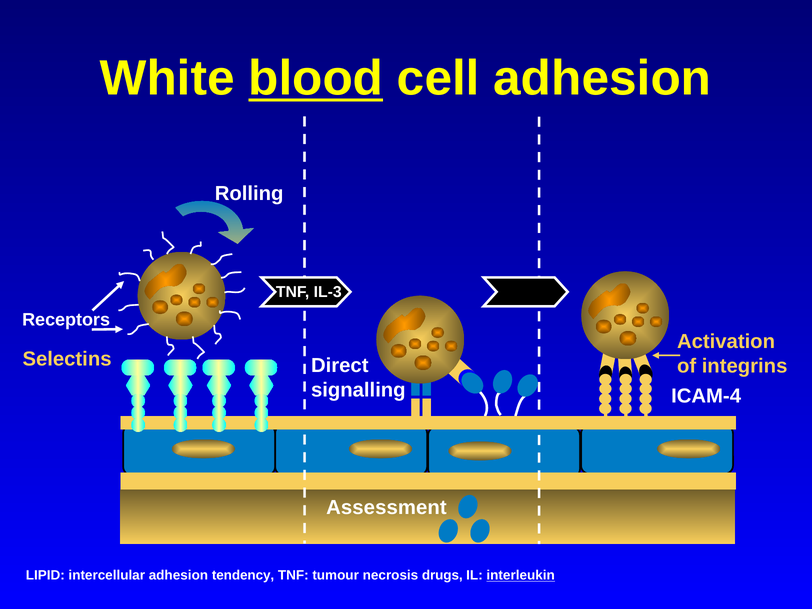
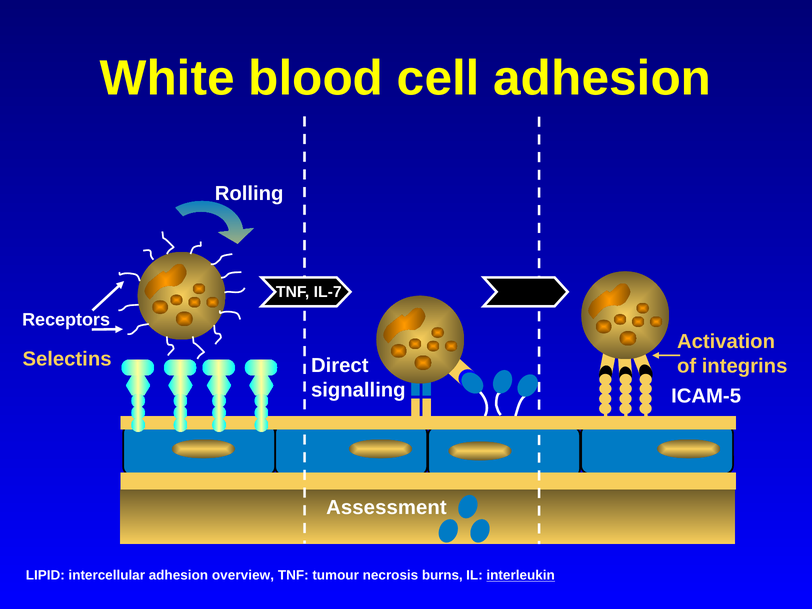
blood underline: present -> none
IL-3: IL-3 -> IL-7
ICAM-4: ICAM-4 -> ICAM-5
tendency: tendency -> overview
drugs: drugs -> burns
